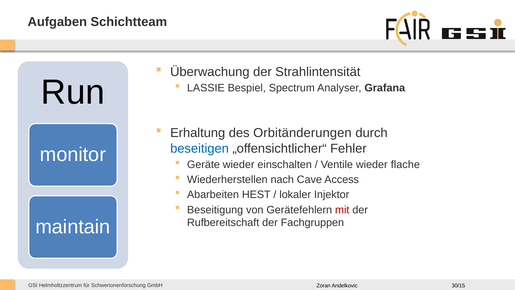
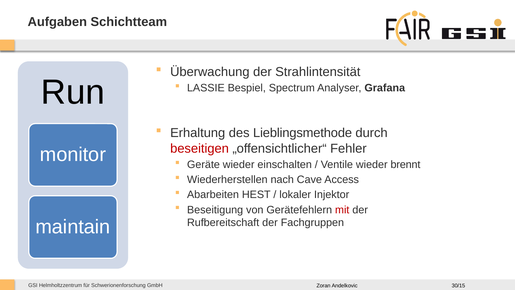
Orbitänderungen: Orbitänderungen -> Lieblingsmethode
beseitigen colour: blue -> red
flache: flache -> brennt
